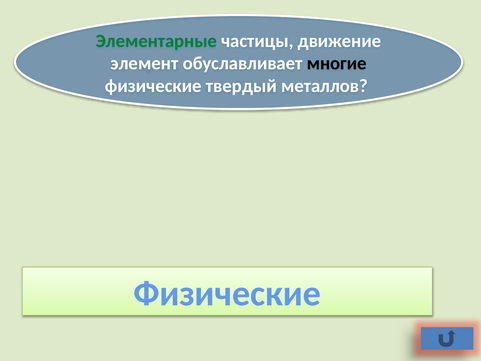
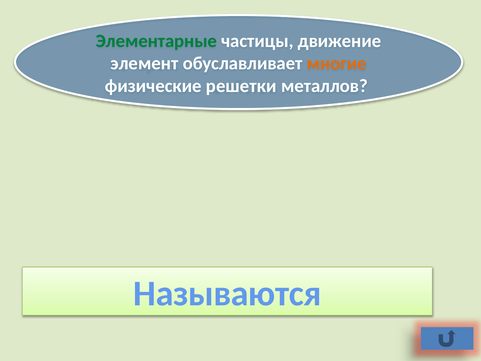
многие colour: black -> orange
твердый: твердый -> решетки
Физические at (227, 293): Физические -> Называются
